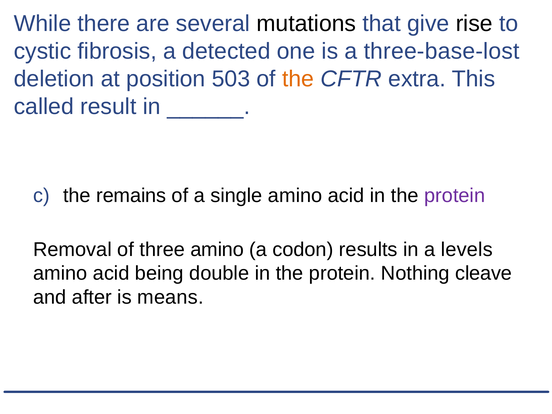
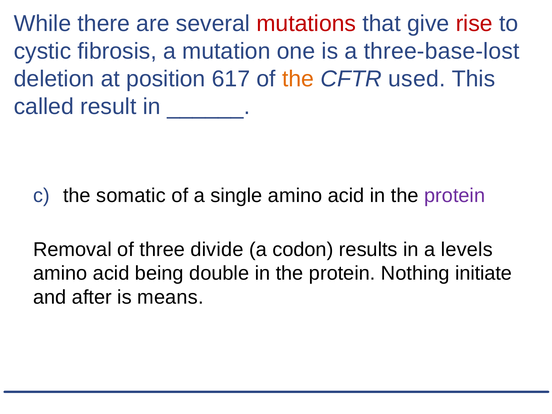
mutations colour: black -> red
rise colour: black -> red
detected: detected -> mutation
503: 503 -> 617
extra: extra -> used
remains: remains -> somatic
three amino: amino -> divide
cleave: cleave -> initiate
